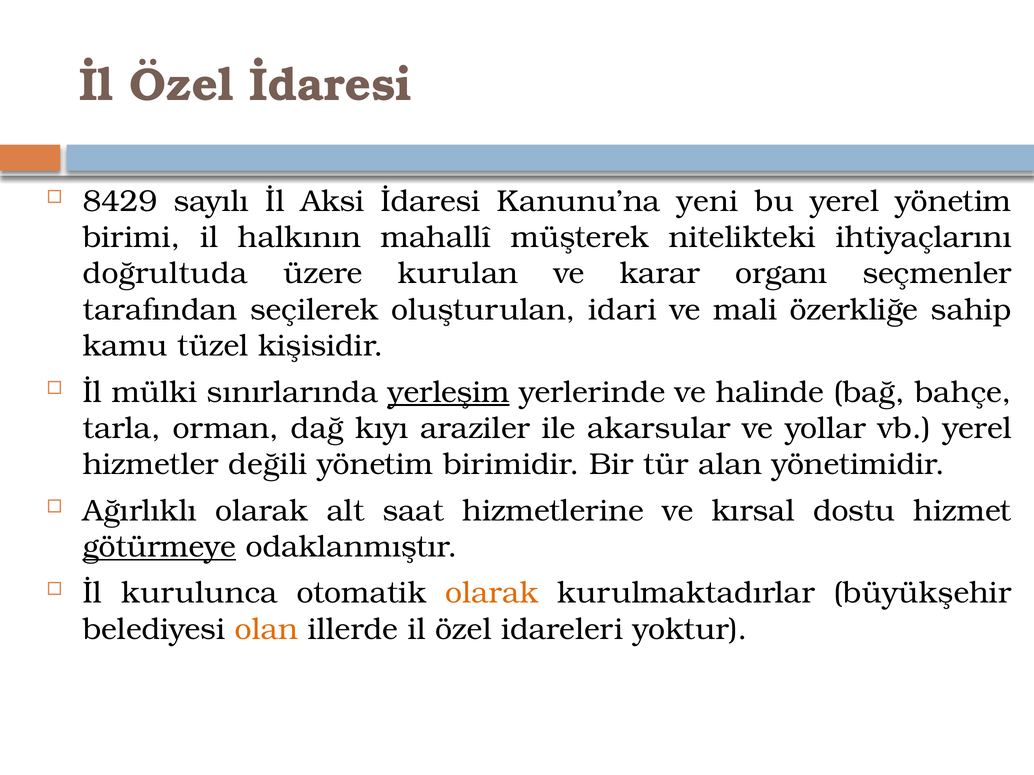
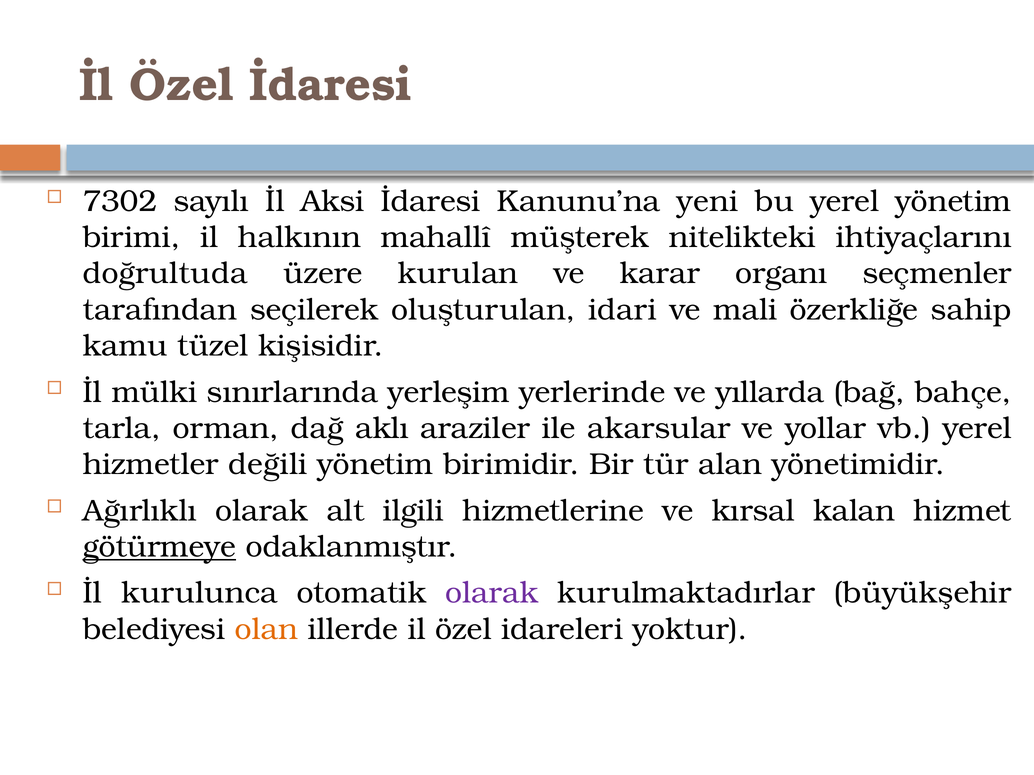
8429: 8429 -> 7302
yerleşim underline: present -> none
halinde: halinde -> yıllarda
kıyı: kıyı -> aklı
saat: saat -> ilgili
dostu: dostu -> kalan
olarak at (492, 593) colour: orange -> purple
